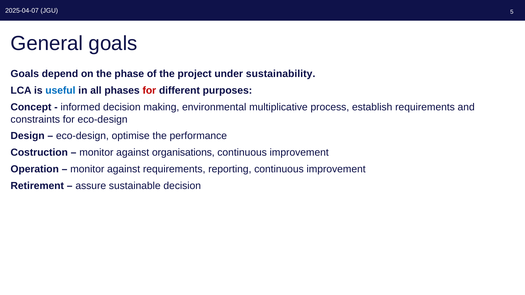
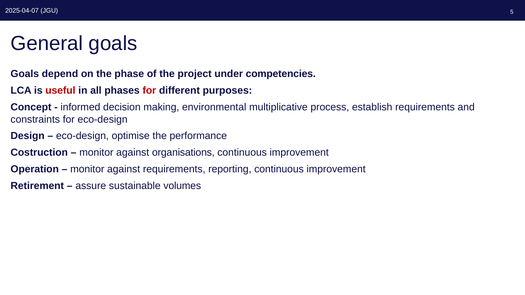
sustainability: sustainability -> competencies
useful colour: blue -> red
sustainable decision: decision -> volumes
